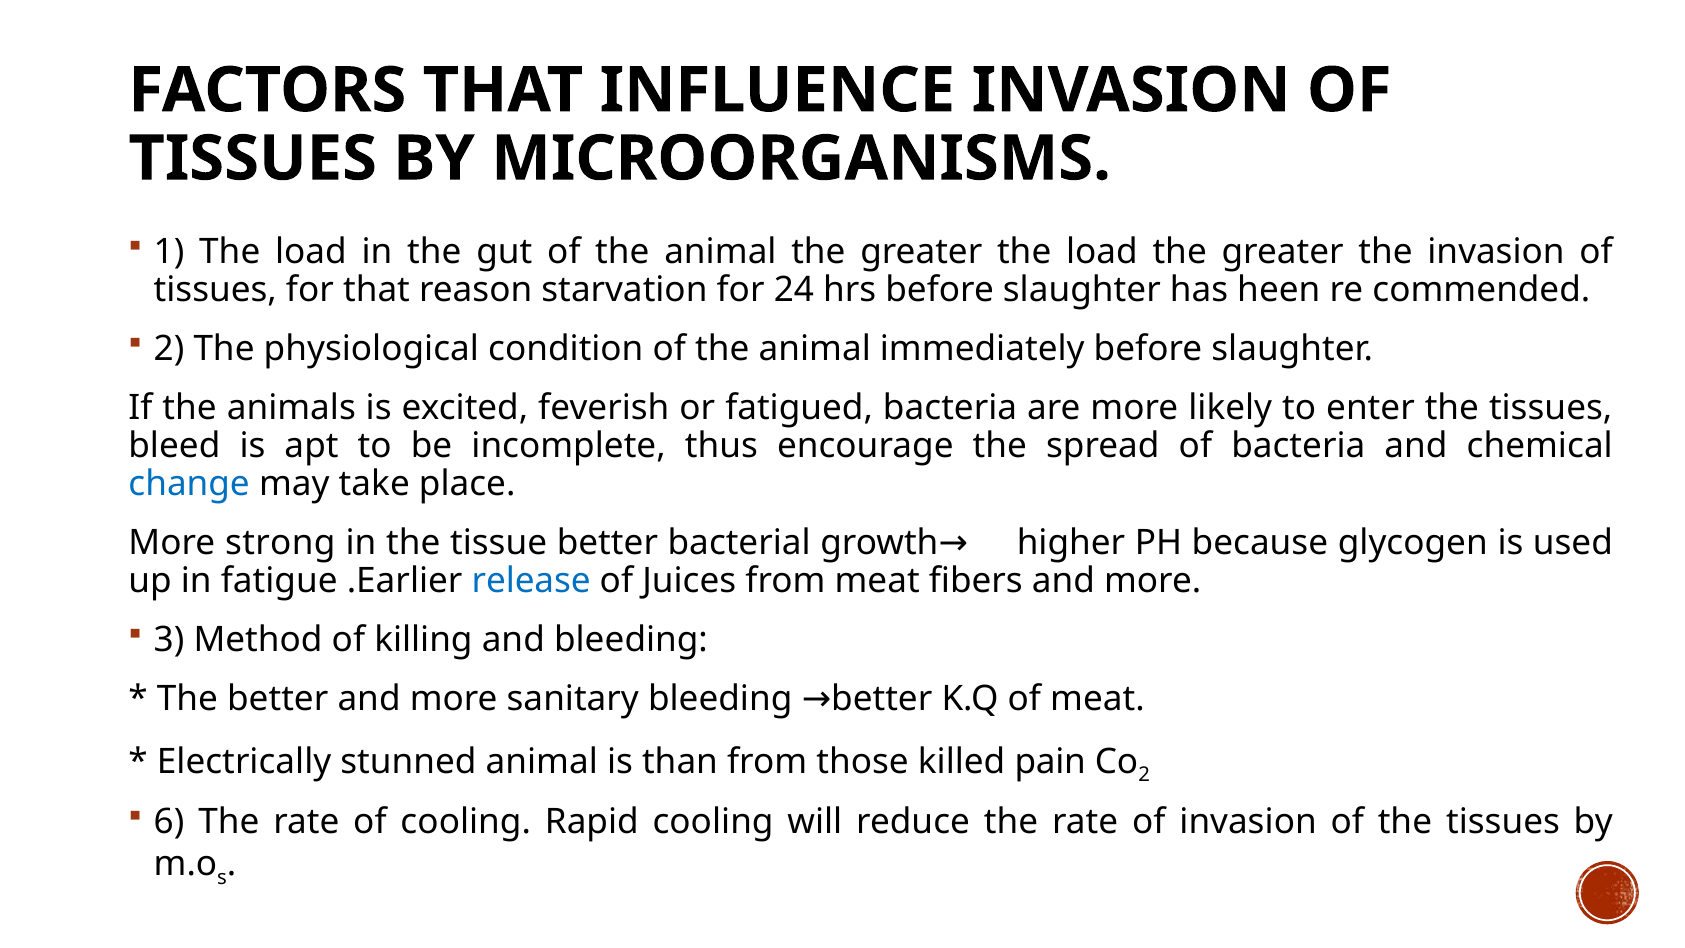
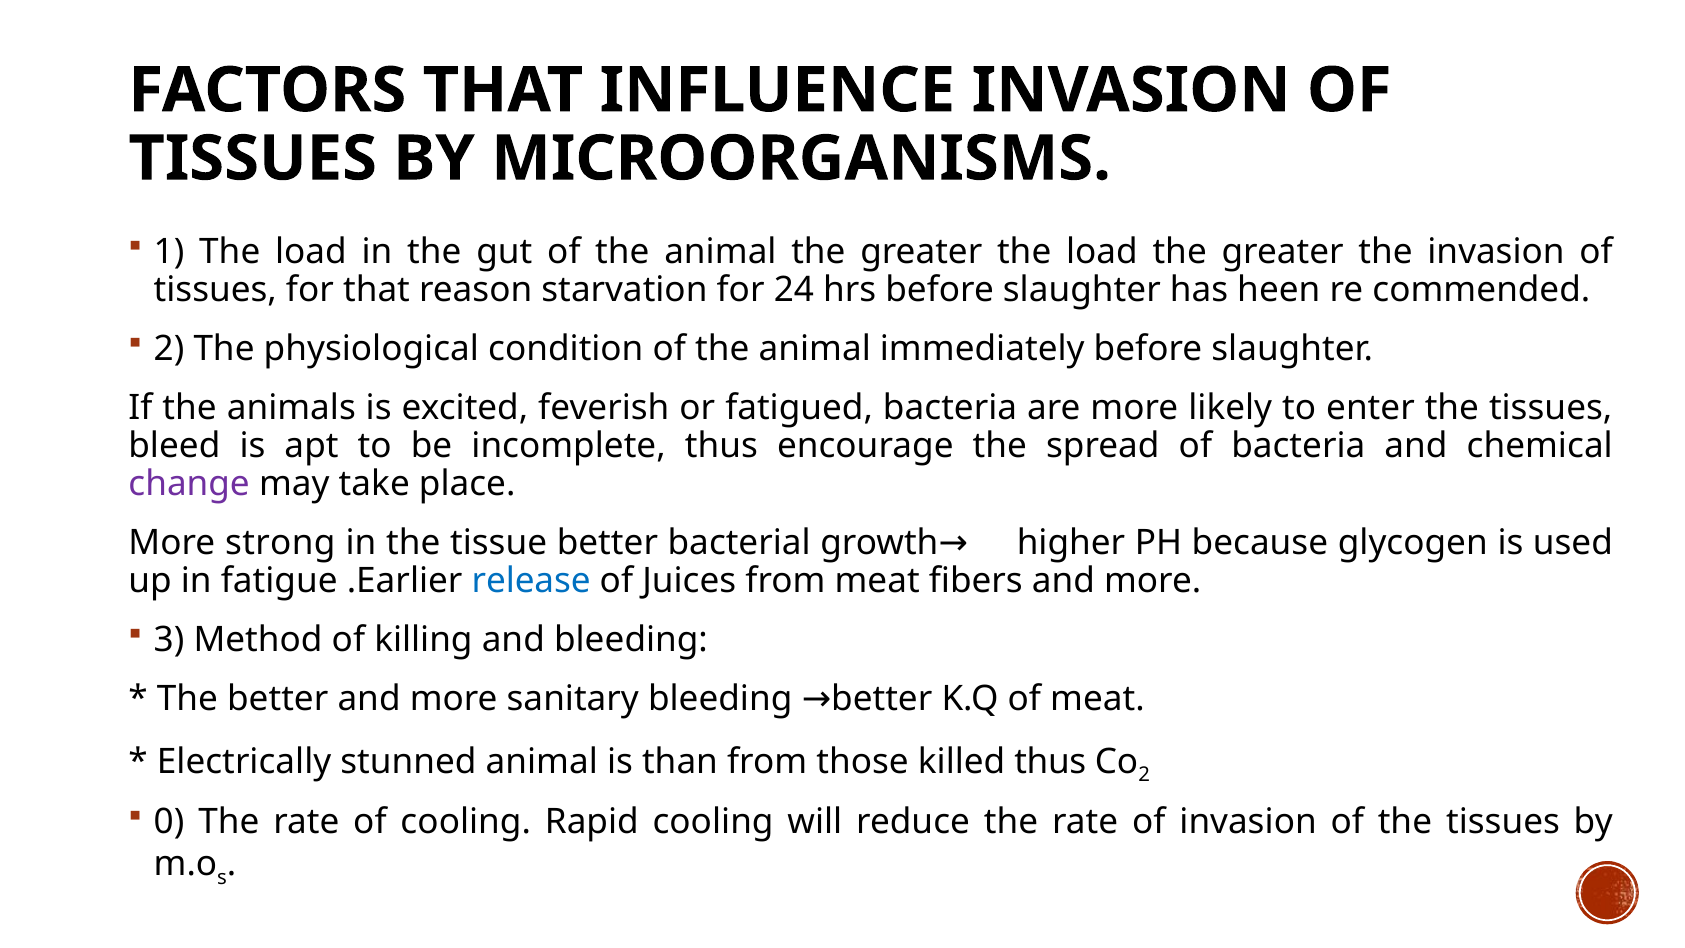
change colour: blue -> purple
killed pain: pain -> thus
6: 6 -> 0
